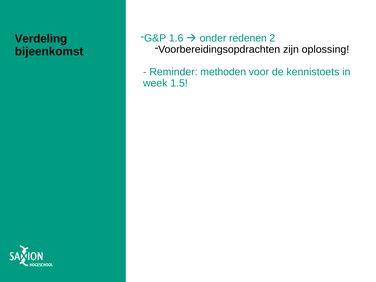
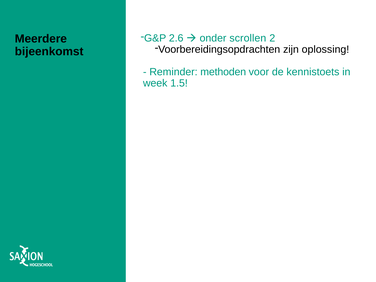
1.6: 1.6 -> 2.6
redenen: redenen -> scrollen
Verdeling: Verdeling -> Meerdere
